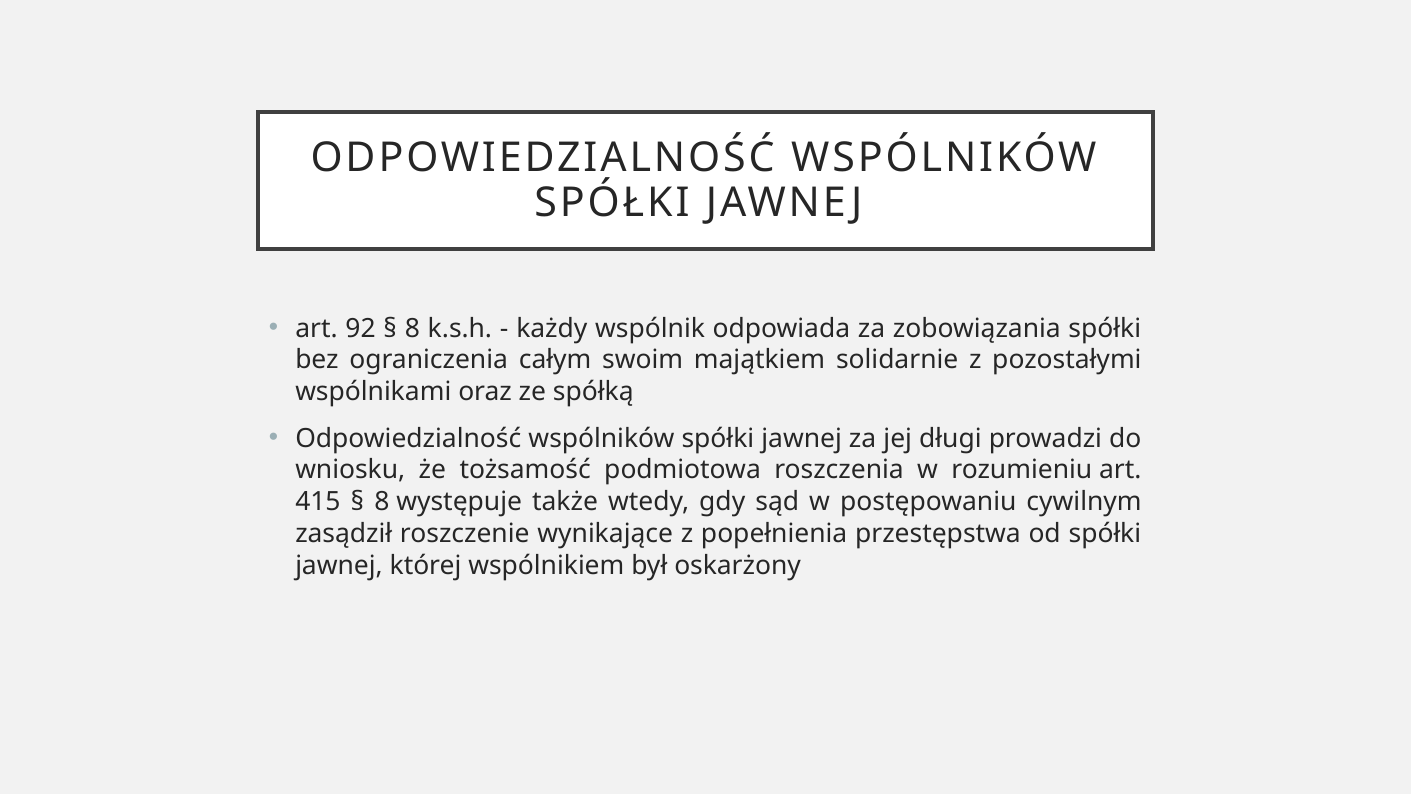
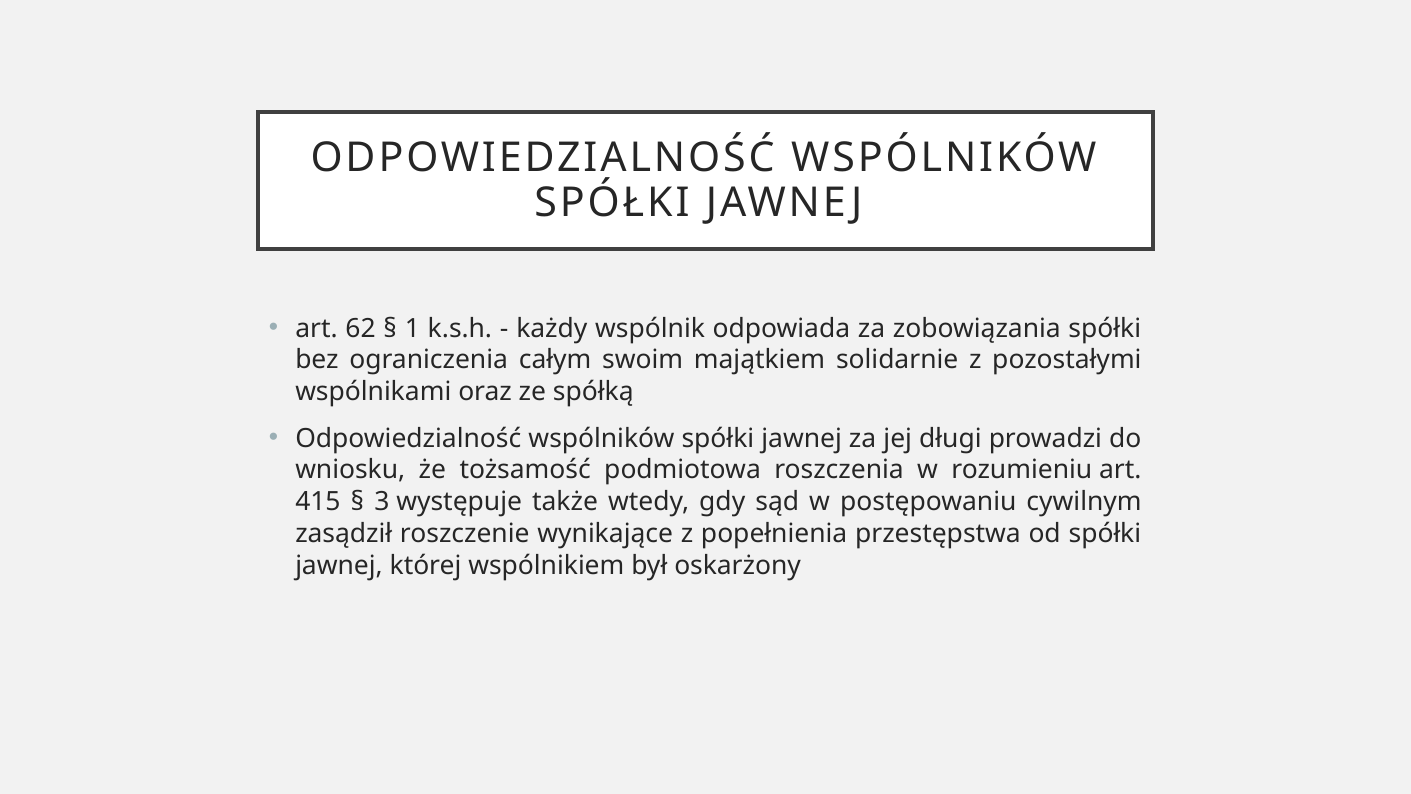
92: 92 -> 62
8 at (412, 328): 8 -> 1
8 at (382, 502): 8 -> 3
